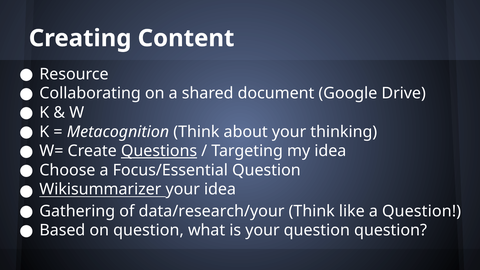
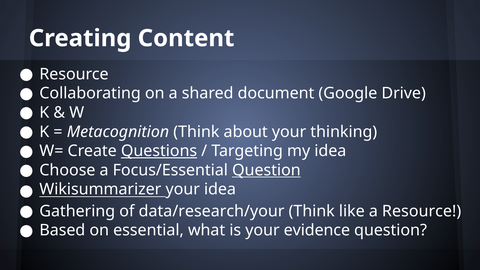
Question at (266, 170) underline: none -> present
a Question: Question -> Resource
on question: question -> essential
your question: question -> evidence
